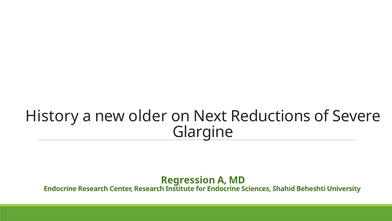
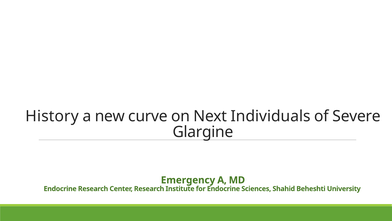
older: older -> curve
Reductions: Reductions -> Individuals
Regression: Regression -> Emergency
